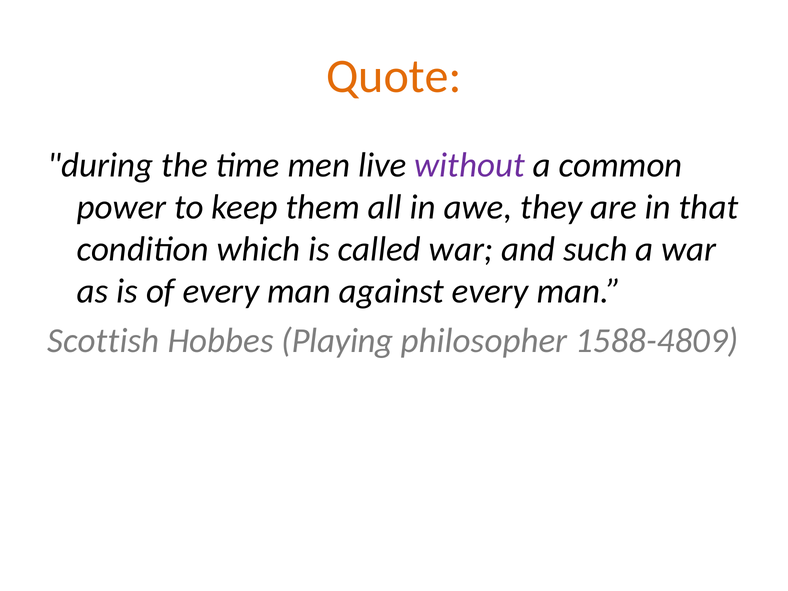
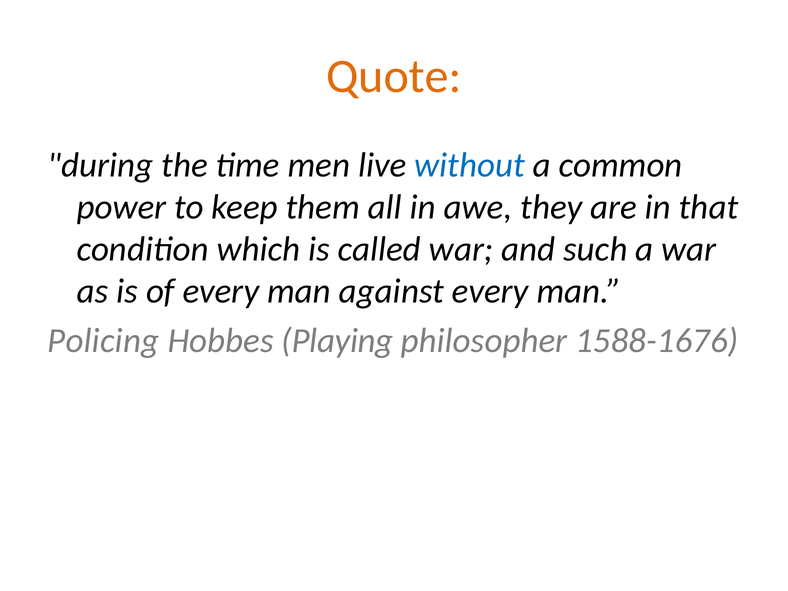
without colour: purple -> blue
Scottish: Scottish -> Policing
1588-4809: 1588-4809 -> 1588-1676
